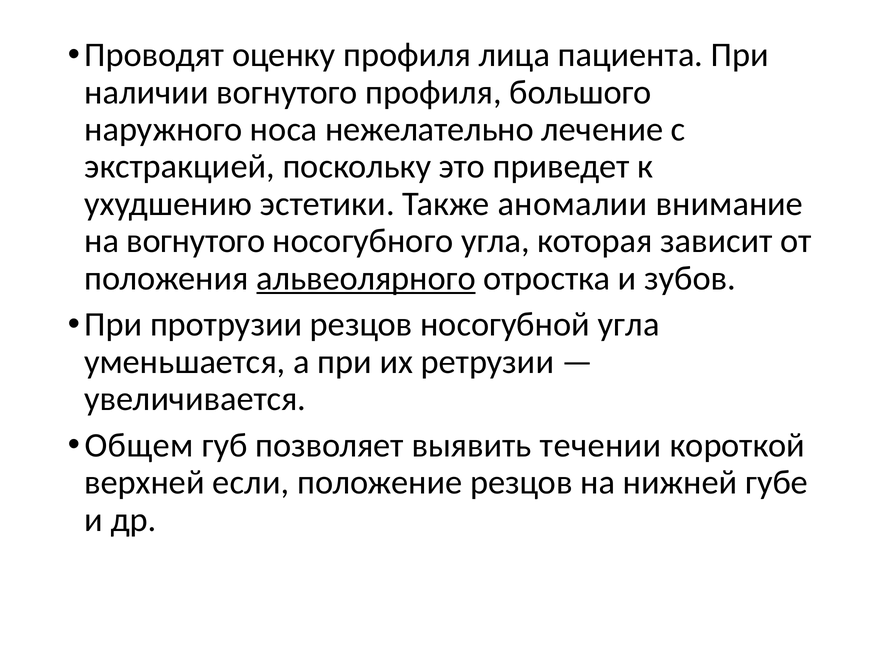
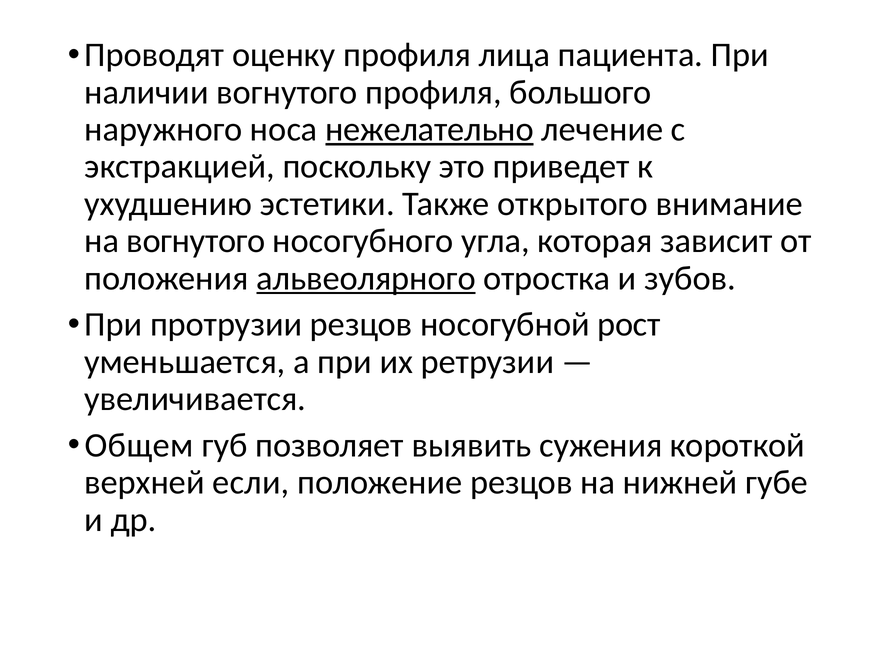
нежелательно underline: none -> present
аномалии: аномалии -> открытого
носогубной угла: угла -> рост
течении: течении -> сужения
